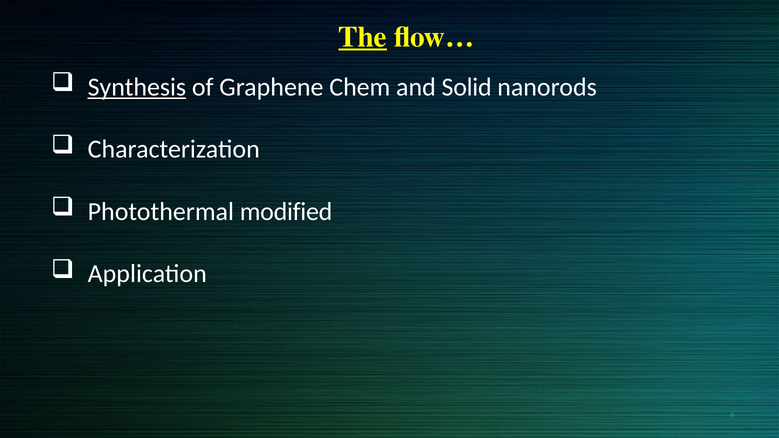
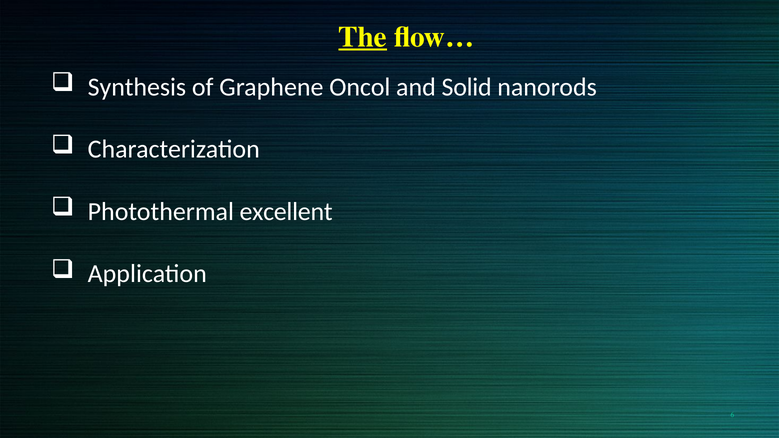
Synthesis underline: present -> none
Chem: Chem -> Oncol
modified: modified -> excellent
